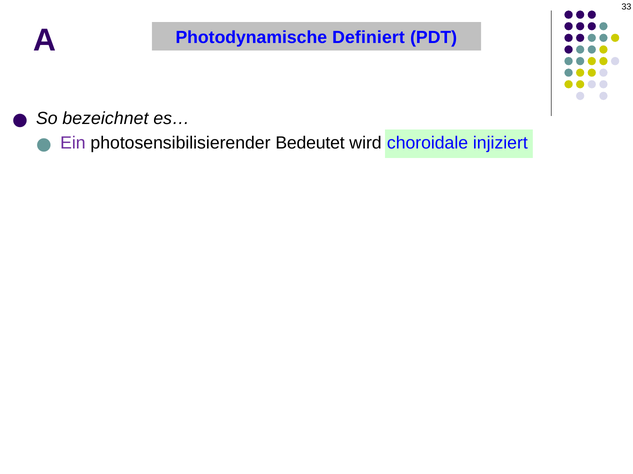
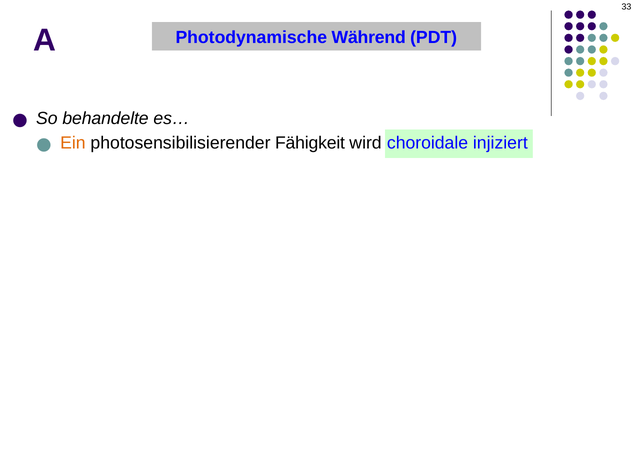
Definiert: Definiert -> Während
bezeichnet: bezeichnet -> behandelte
Ein colour: purple -> orange
Bedeutet: Bedeutet -> Fähigkeit
